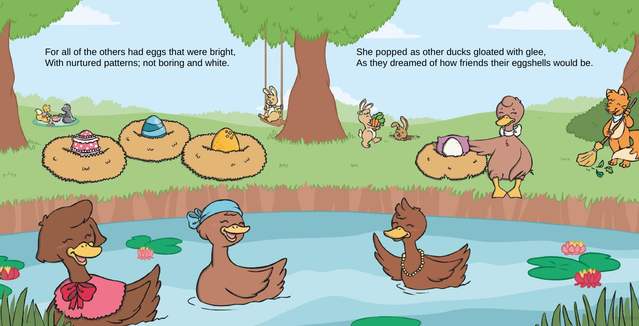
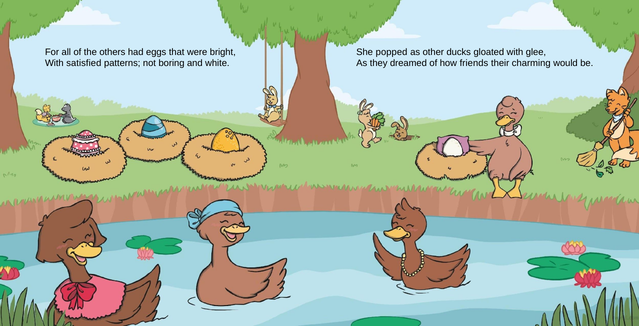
nurtured: nurtured -> satisfied
eggshells: eggshells -> charming
